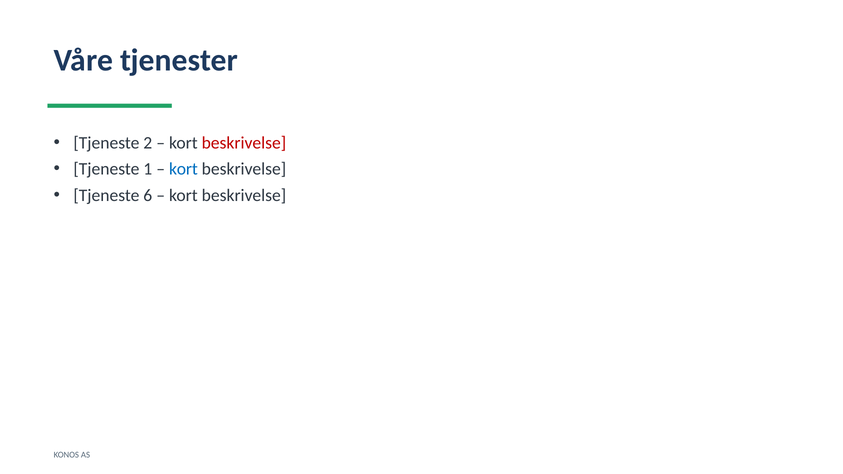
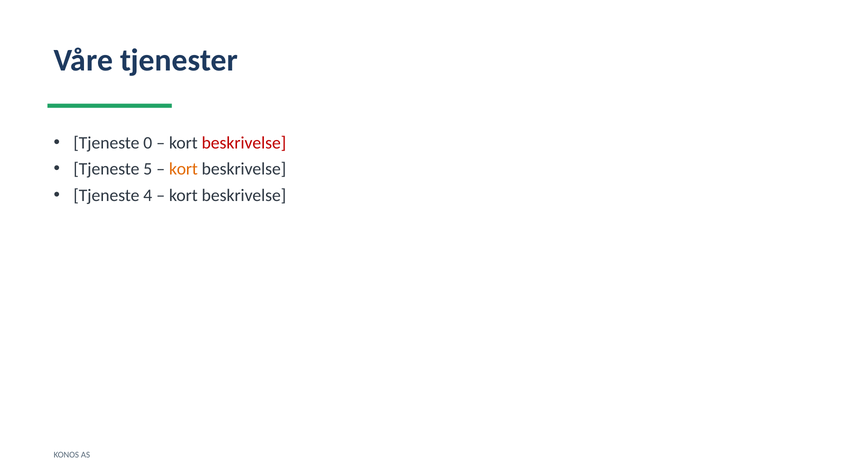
2: 2 -> 0
1: 1 -> 5
kort at (183, 169) colour: blue -> orange
6: 6 -> 4
